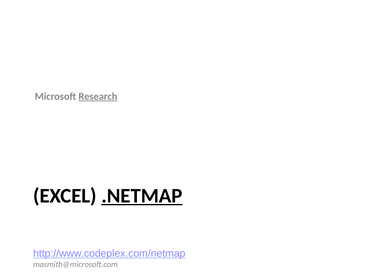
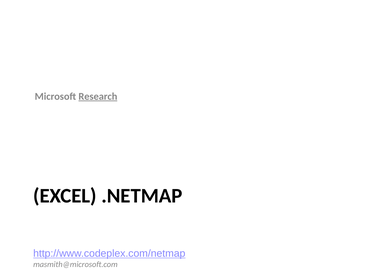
.NETMAP underline: present -> none
